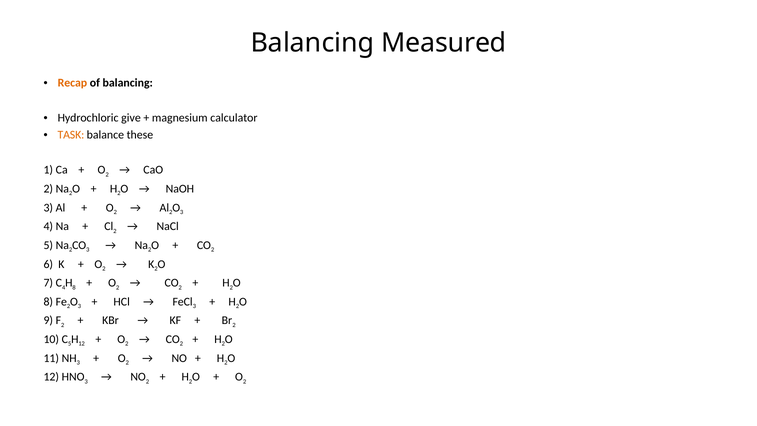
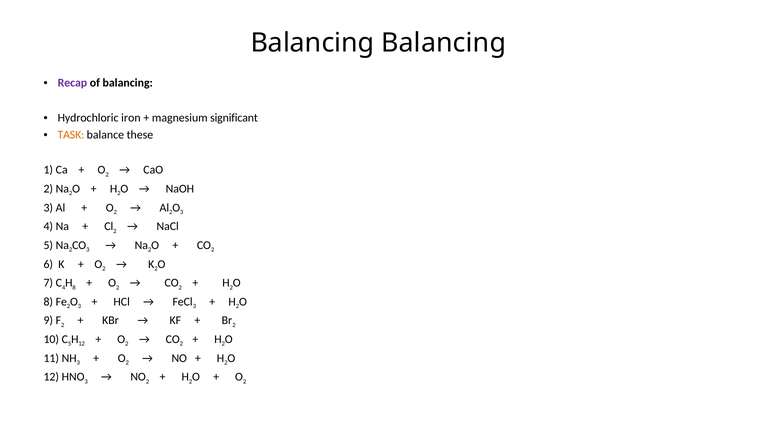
Balancing Measured: Measured -> Balancing
Recap colour: orange -> purple
give: give -> iron
calculator: calculator -> significant
